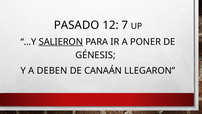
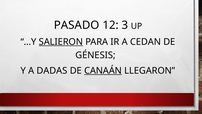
7: 7 -> 3
PONER: PONER -> CEDAN
DEBEN: DEBEN -> DADAS
CANAÁN underline: none -> present
